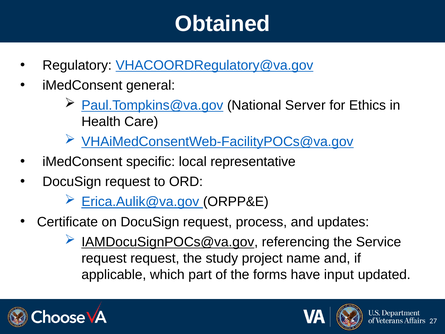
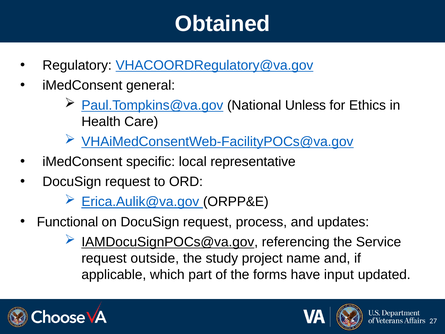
Server: Server -> Unless
Certificate: Certificate -> Functional
request request: request -> outside
